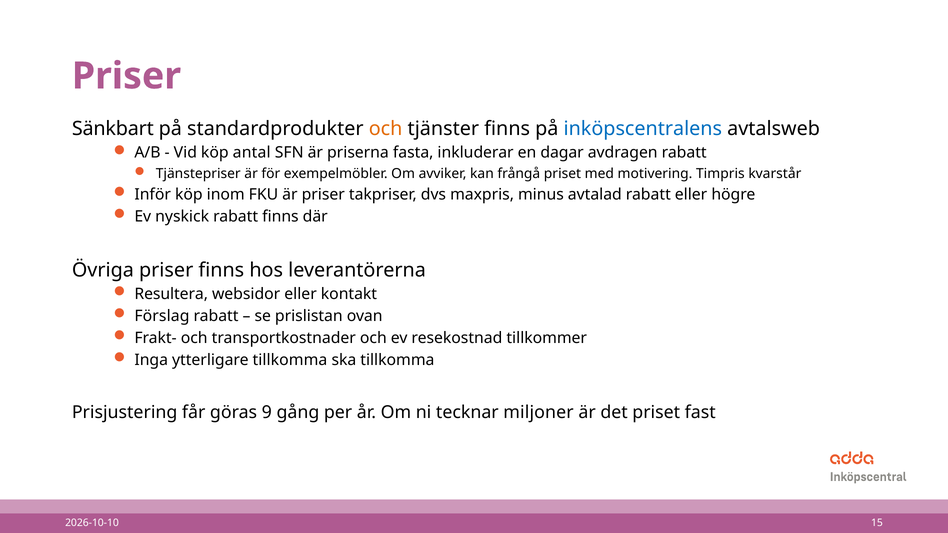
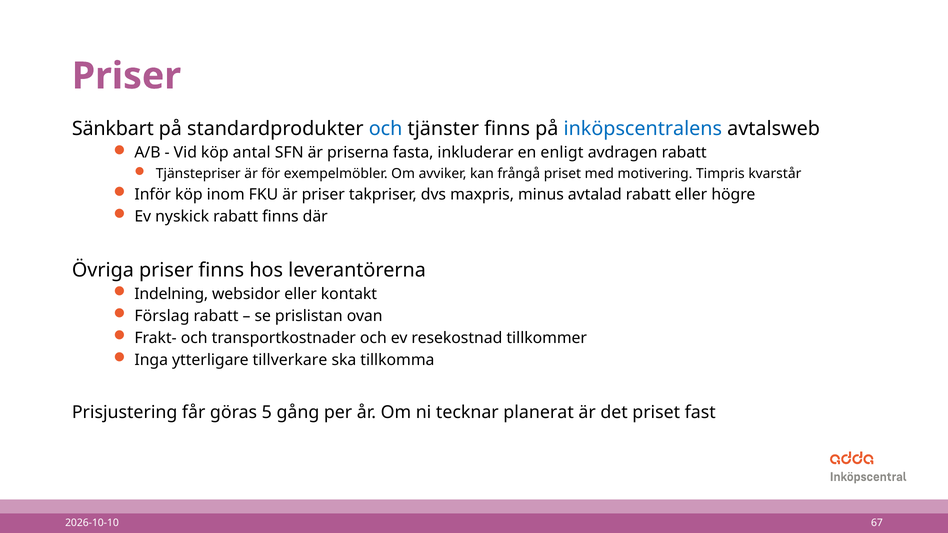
och at (386, 129) colour: orange -> blue
dagar: dagar -> enligt
Resultera: Resultera -> Indelning
ytterligare tillkomma: tillkomma -> tillverkare
9: 9 -> 5
miljoner: miljoner -> planerat
15: 15 -> 67
